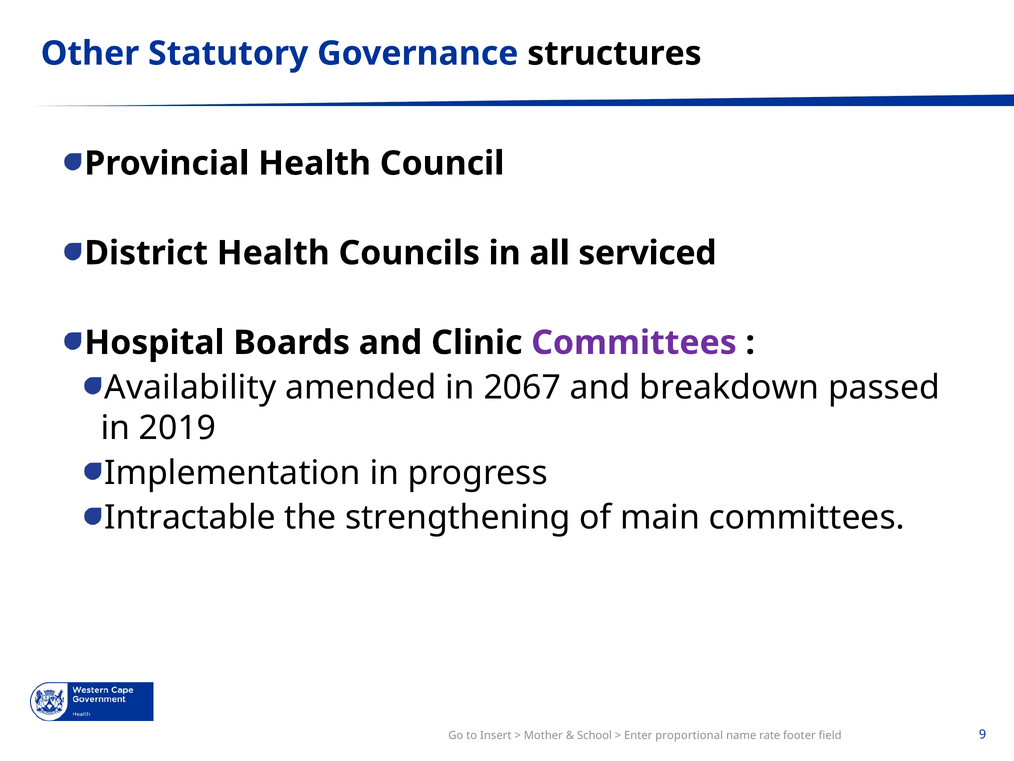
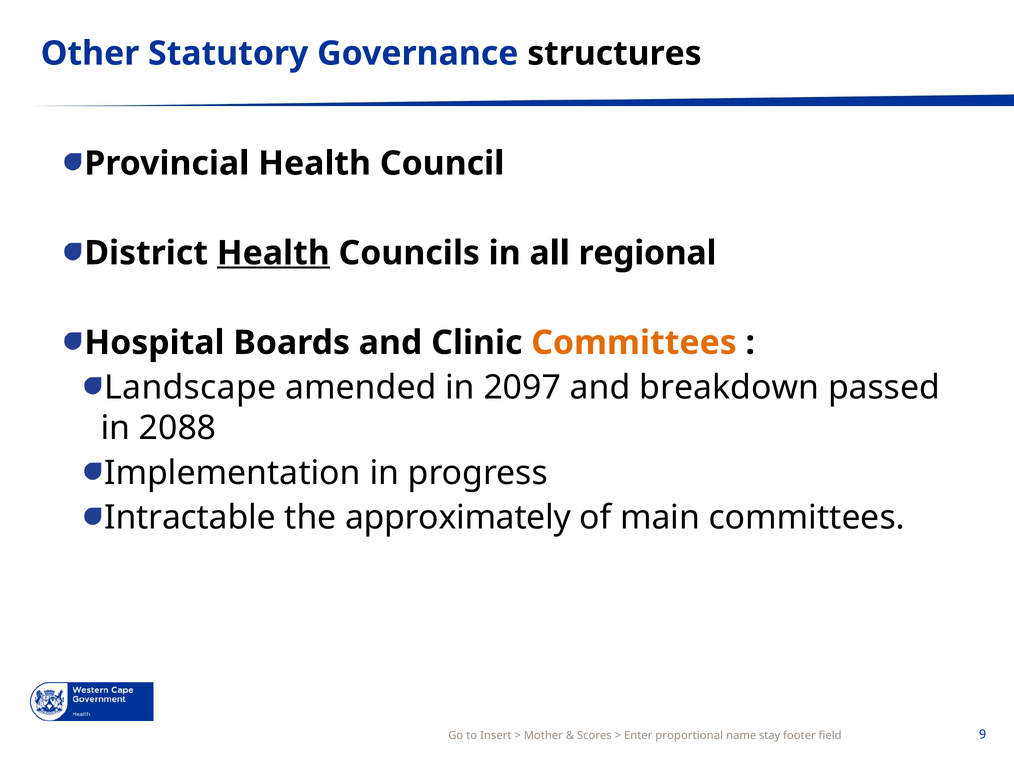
Health at (273, 253) underline: none -> present
serviced: serviced -> regional
Committees at (634, 343) colour: purple -> orange
Availability: Availability -> Landscape
2067: 2067 -> 2097
2019: 2019 -> 2088
strengthening: strengthening -> approximately
School: School -> Scores
rate: rate -> stay
